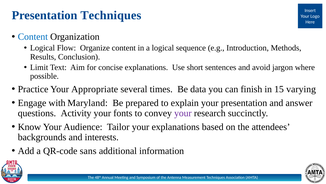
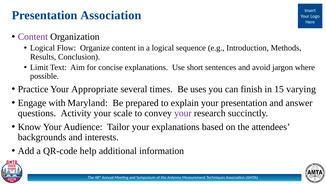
Techniques: Techniques -> Association
Content at (33, 37) colour: blue -> purple
data: data -> uses
fonts: fonts -> scale
sans: sans -> help
